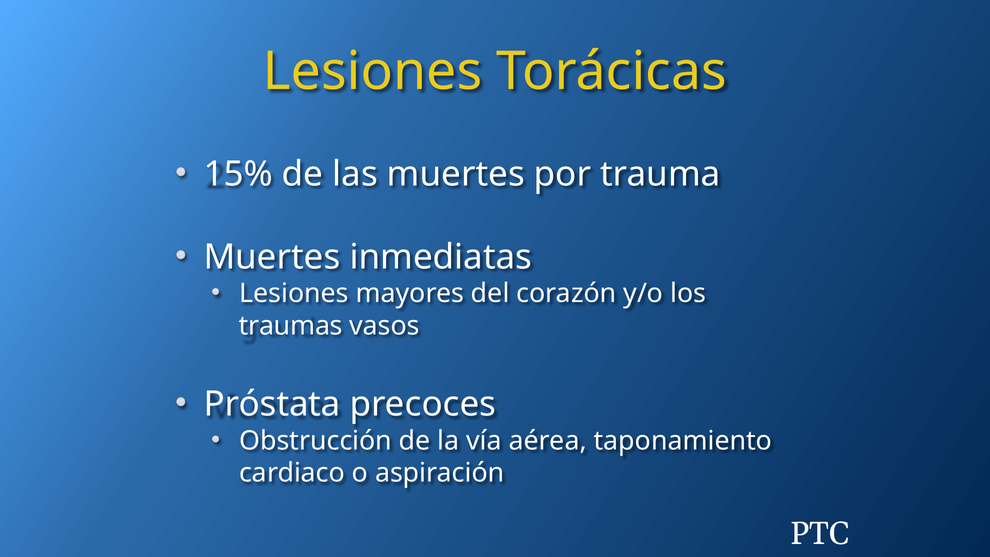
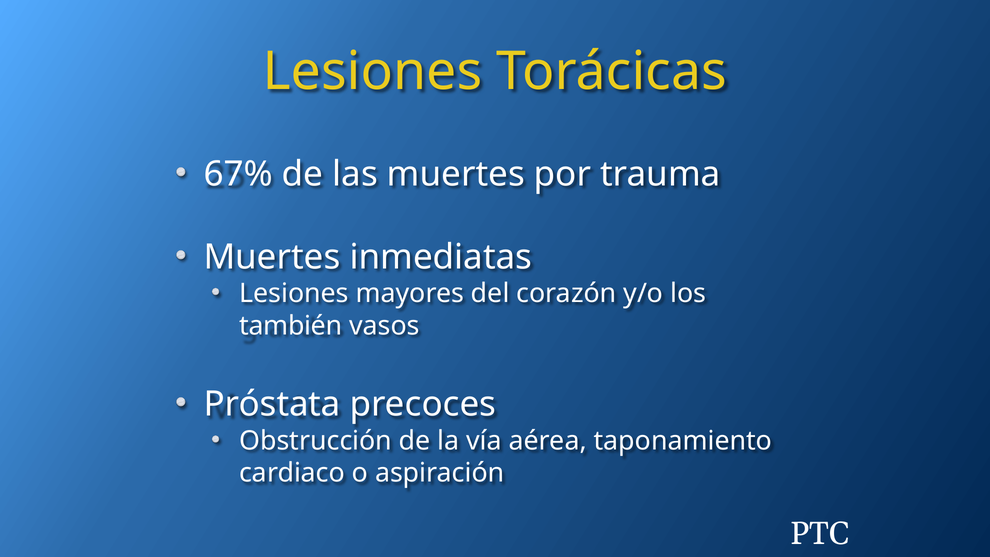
15%: 15% -> 67%
traumas: traumas -> también
